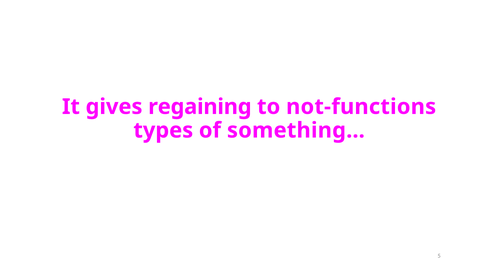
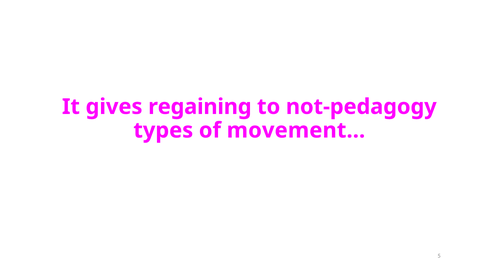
not-functions: not-functions -> not-pedagogy
something…: something… -> movement…
